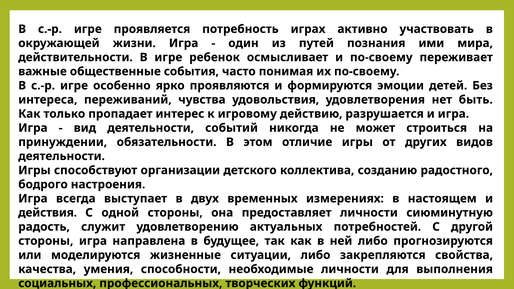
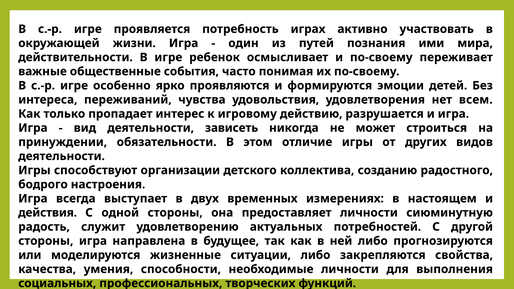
быть: быть -> всем
событий: событий -> зависеть
